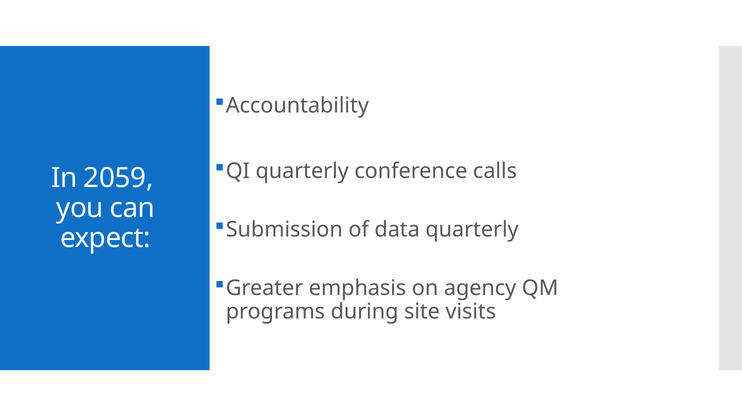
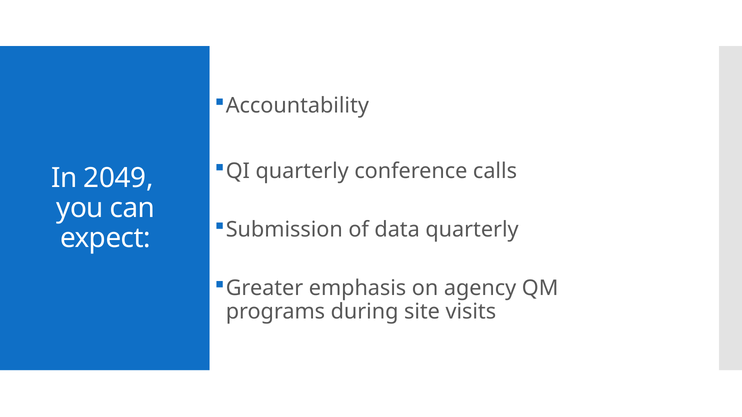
2059: 2059 -> 2049
